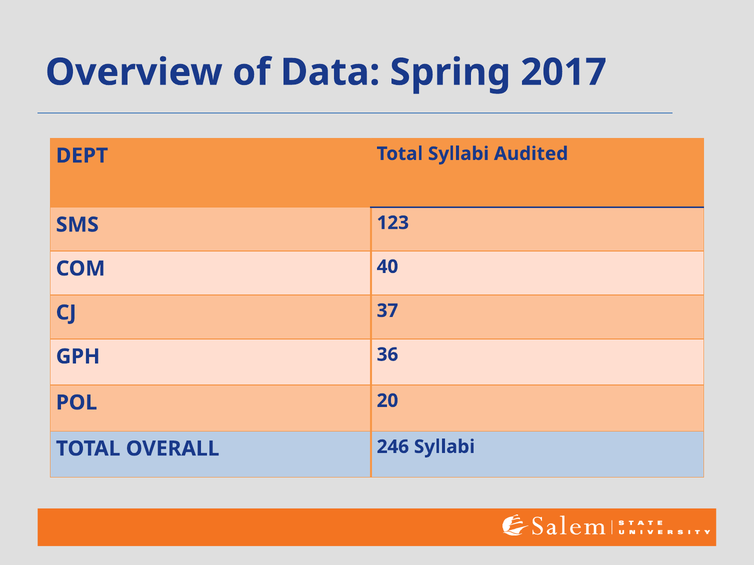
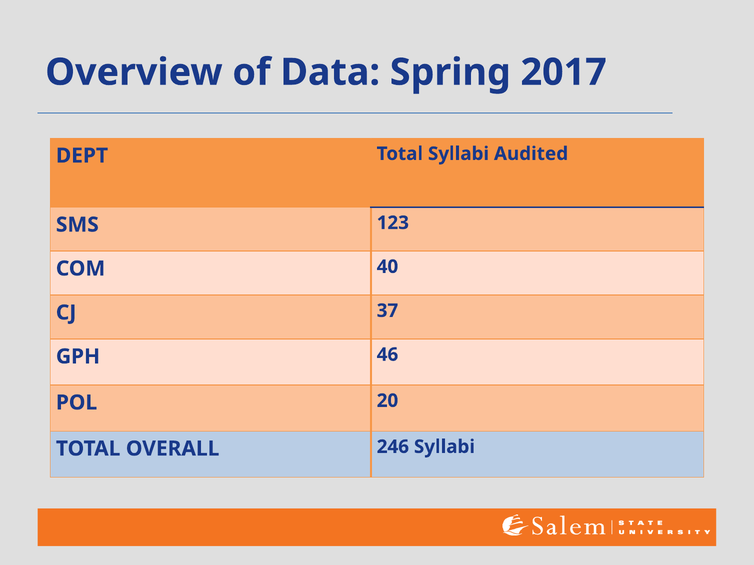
36: 36 -> 46
